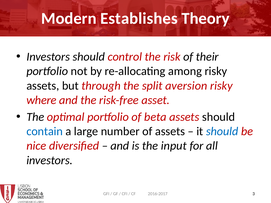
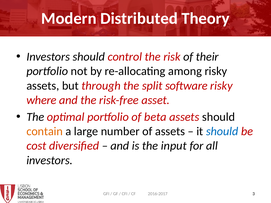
Establishes: Establishes -> Distributed
aversion: aversion -> software
contain colour: blue -> orange
nice: nice -> cost
